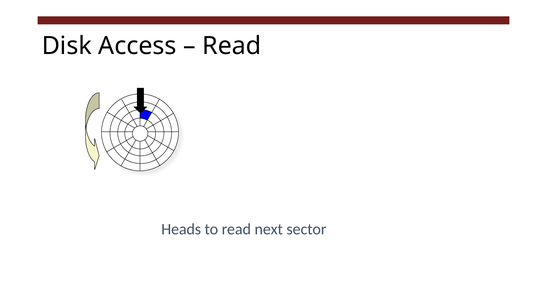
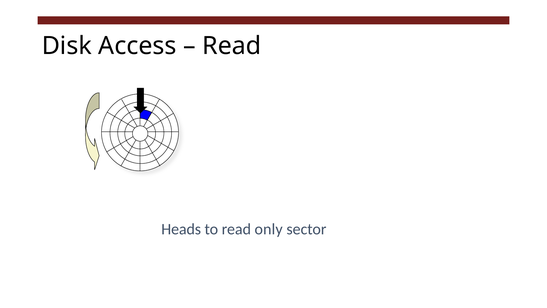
next: next -> only
